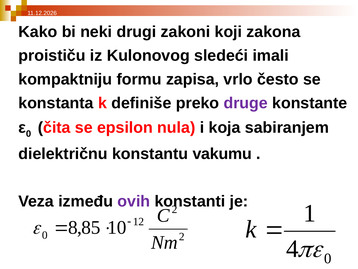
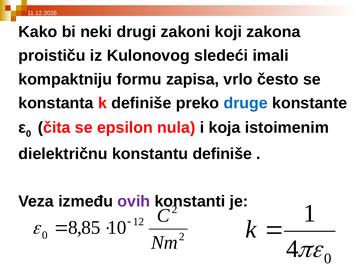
druge colour: purple -> blue
sabiranjem: sabiranjem -> istoimenim
konstantu vakumu: vakumu -> definiše
